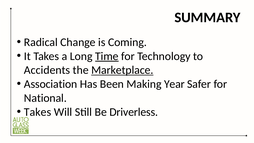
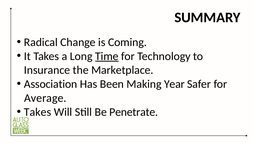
Accidents: Accidents -> Insurance
Marketplace underline: present -> none
National: National -> Average
Driverless: Driverless -> Penetrate
